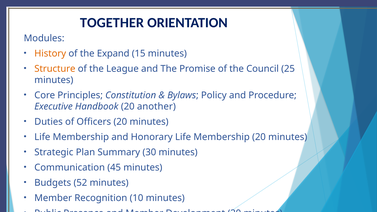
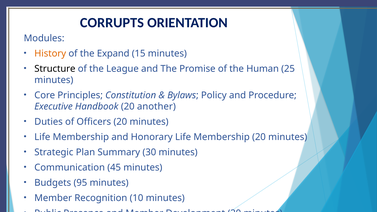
TOGETHER: TOGETHER -> CORRUPTS
Structure colour: orange -> black
Council: Council -> Human
52: 52 -> 95
